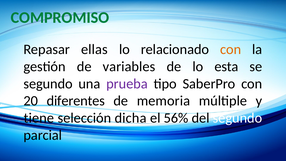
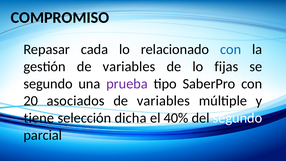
COMPROMISO colour: green -> black
ellas: ellas -> cada
con at (231, 49) colour: orange -> blue
esta: esta -> fijas
diferentes: diferentes -> asociados
memoria at (163, 101): memoria -> variables
56%: 56% -> 40%
